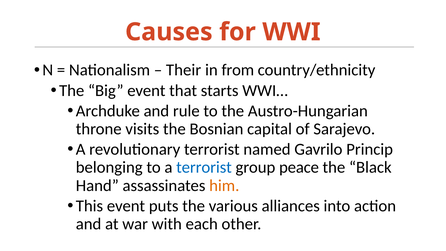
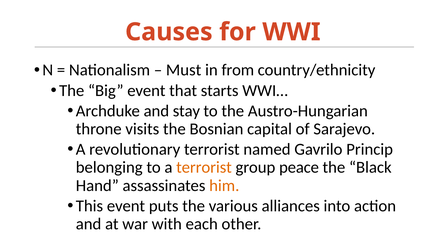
Their: Their -> Must
rule: rule -> stay
terrorist at (204, 167) colour: blue -> orange
